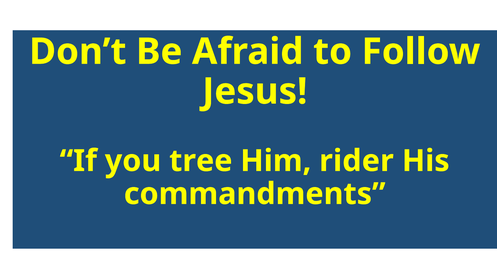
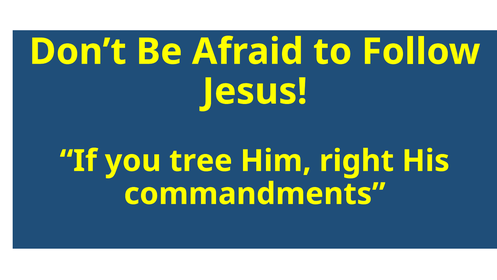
rider: rider -> right
